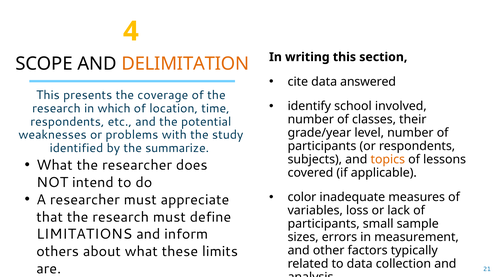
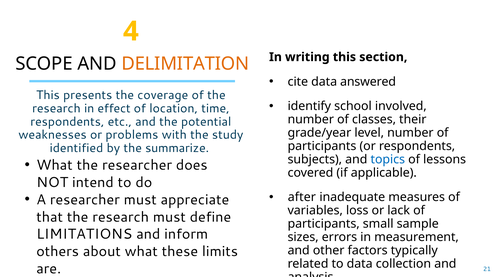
which: which -> effect
topics colour: orange -> blue
color: color -> after
